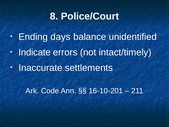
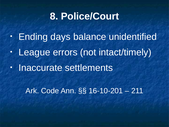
Indicate: Indicate -> League
